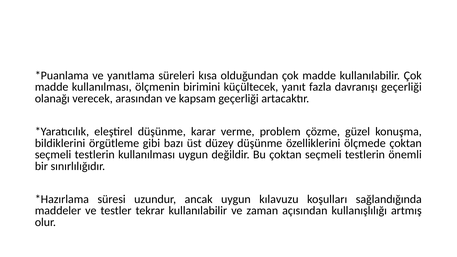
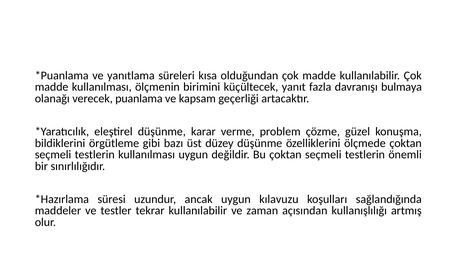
davranışı geçerliği: geçerliği -> bulmaya
arasından: arasından -> puanlama
